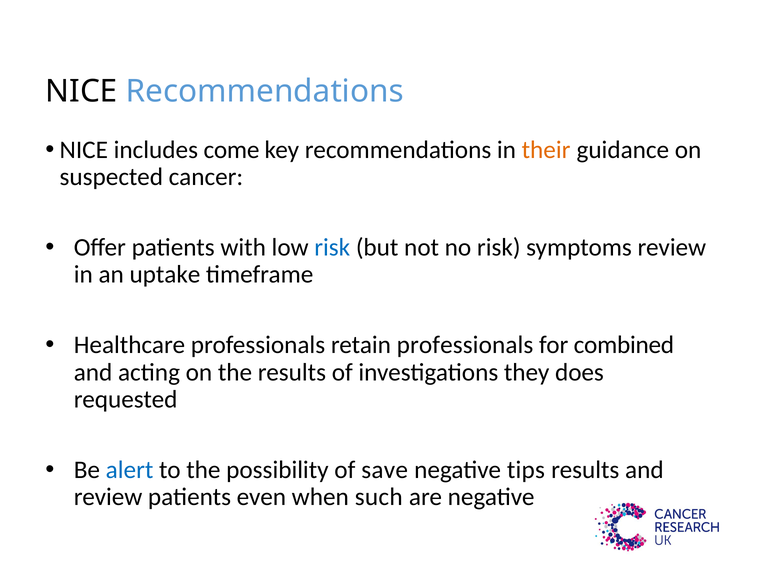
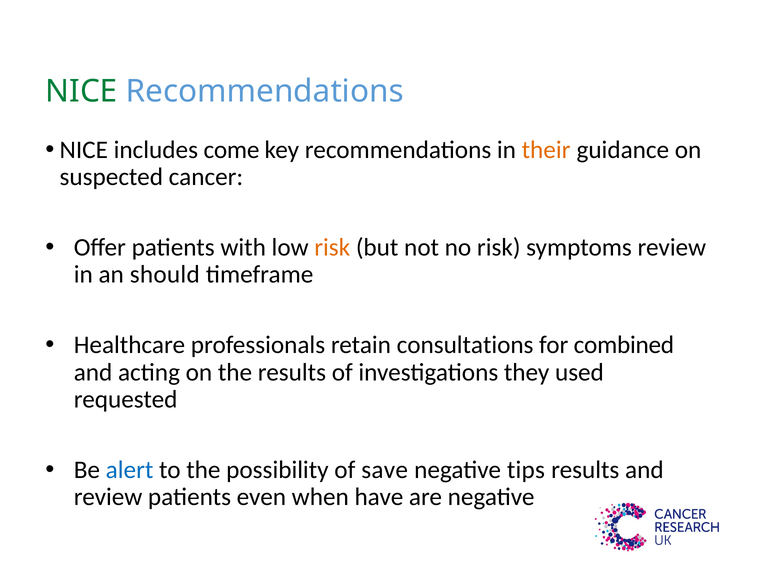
NICE at (81, 91) colour: black -> green
risk at (332, 247) colour: blue -> orange
uptake: uptake -> should
retain professionals: professionals -> consultations
does: does -> used
such: such -> have
